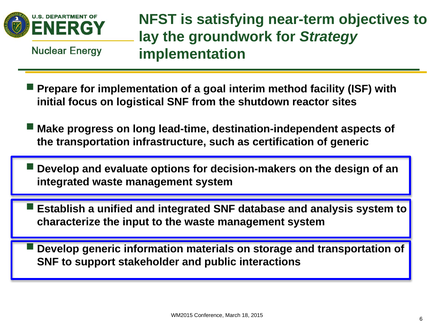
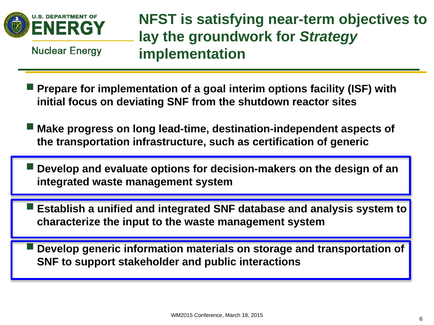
interim method: method -> options
logistical: logistical -> deviating
